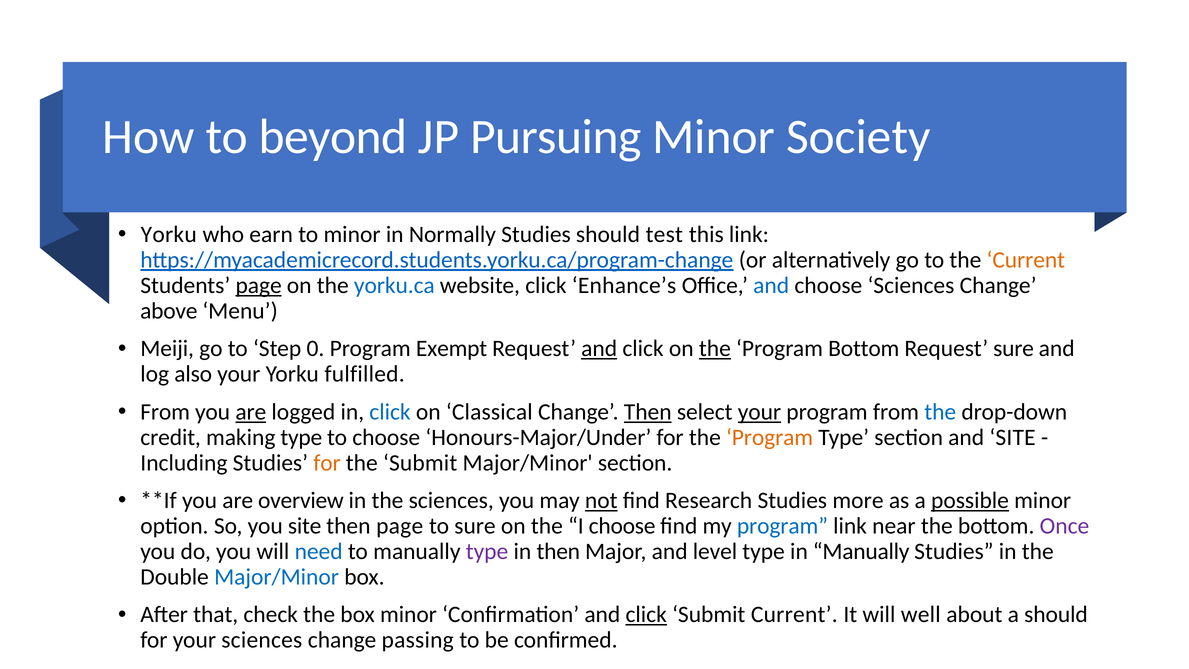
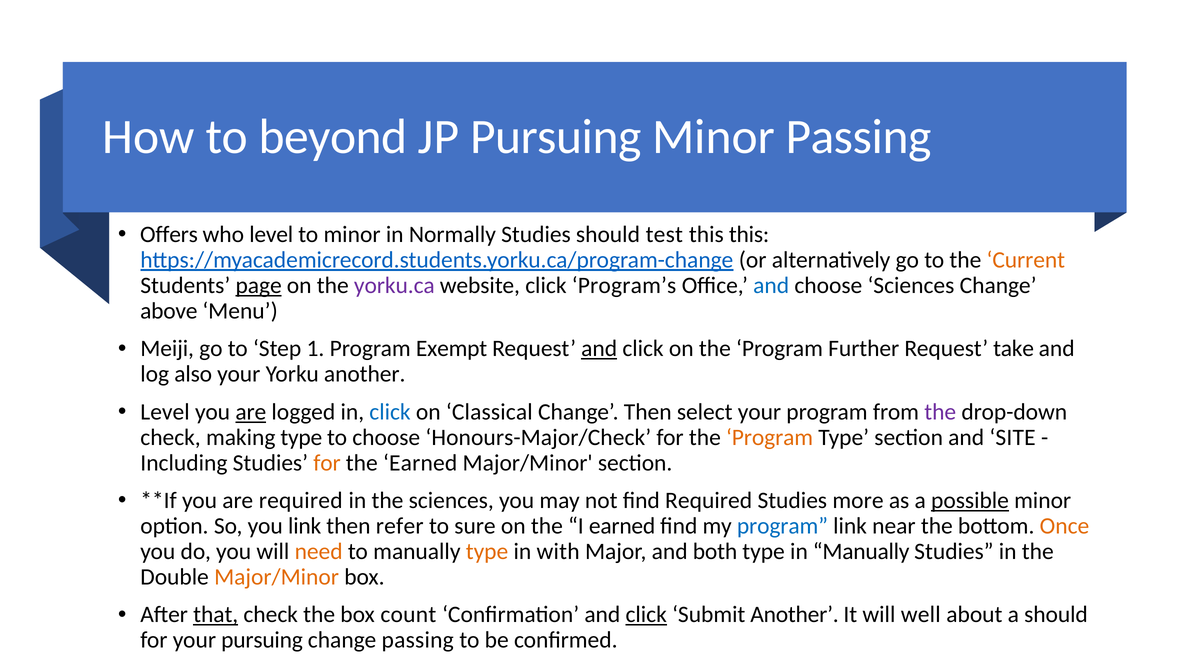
Minor Society: Society -> Passing
Yorku at (169, 234): Yorku -> Offers
who earn: earn -> level
this link: link -> this
yorku.ca colour: blue -> purple
Enhance’s: Enhance’s -> Program’s
0: 0 -> 1
the at (715, 349) underline: present -> none
Program Bottom: Bottom -> Further
Request sure: sure -> take
Yorku fulfilled: fulfilled -> another
From at (165, 412): From -> Level
Then at (648, 412) underline: present -> none
your at (759, 412) underline: present -> none
the at (940, 412) colour: blue -> purple
credit at (171, 437): credit -> check
Honours-Major/Under: Honours-Major/Under -> Honours-Major/Check
the Submit: Submit -> Earned
are overview: overview -> required
not underline: present -> none
find Research: Research -> Required
you site: site -> link
then page: page -> refer
I choose: choose -> earned
Once colour: purple -> orange
need colour: blue -> orange
type at (487, 551) colour: purple -> orange
in then: then -> with
level: level -> both
Major/Minor at (277, 577) colour: blue -> orange
that underline: none -> present
box minor: minor -> count
Submit Current: Current -> Another
your sciences: sciences -> pursuing
